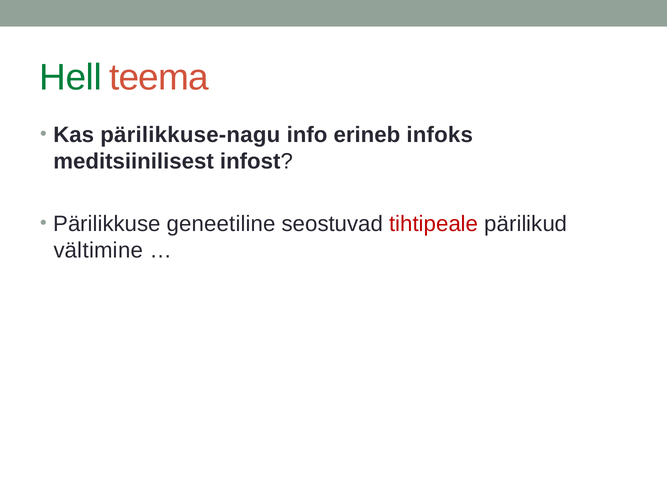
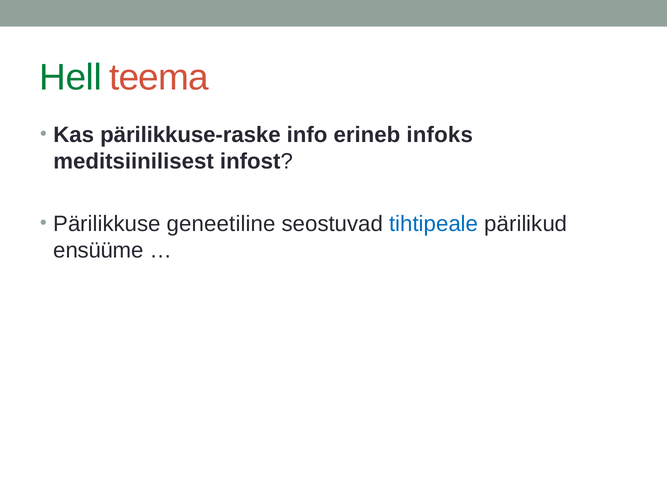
pärilikkuse-nagu: pärilikkuse-nagu -> pärilikkuse-raske
tihtipeale colour: red -> blue
vältimine: vältimine -> ensüüme
